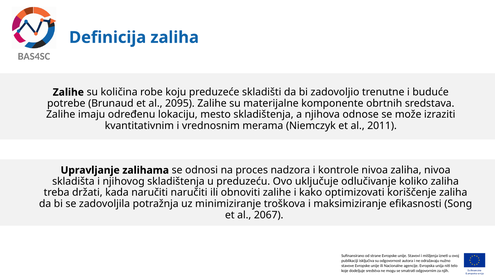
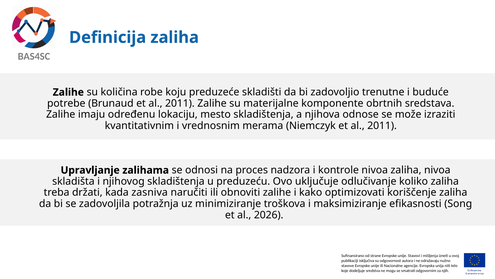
Brunaud et al 2095: 2095 -> 2011
kada naručiti: naručiti -> zasniva
2067: 2067 -> 2026
